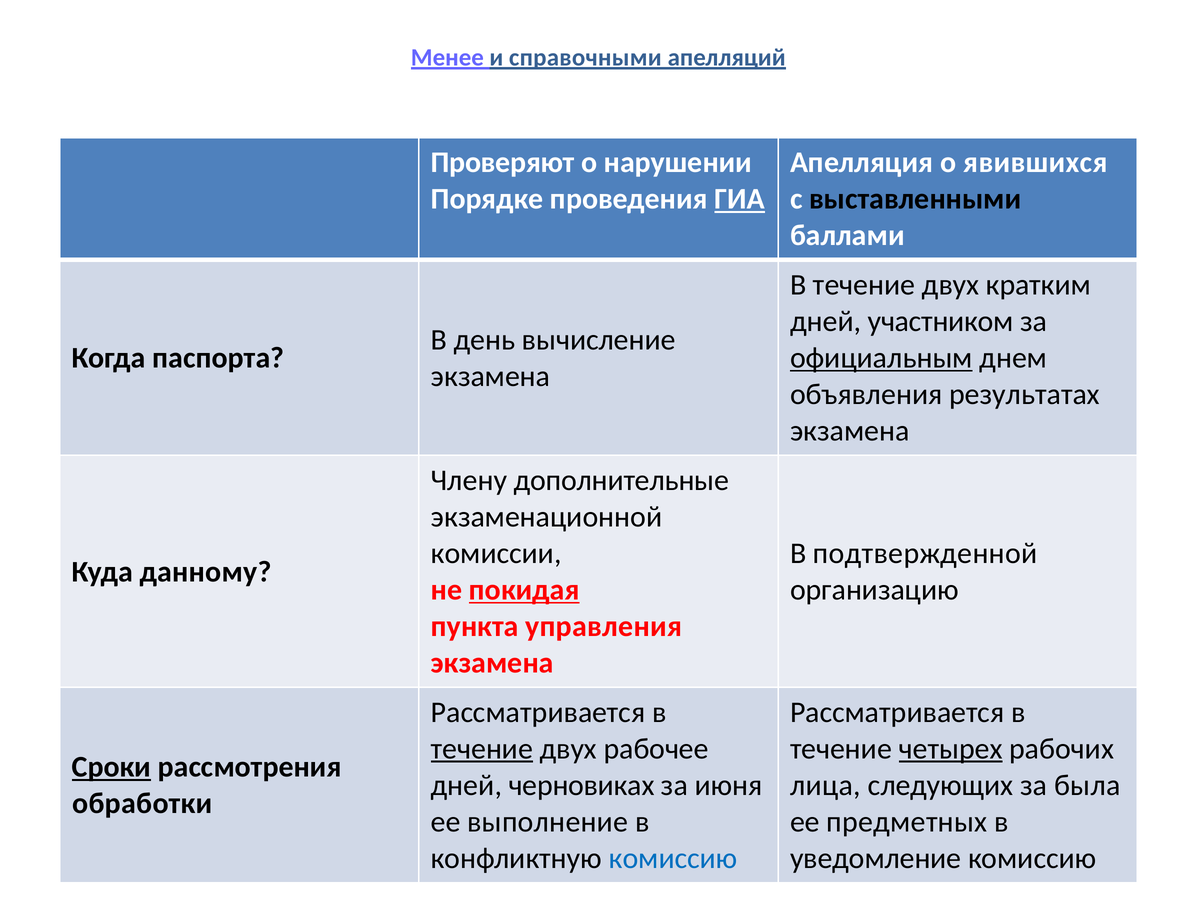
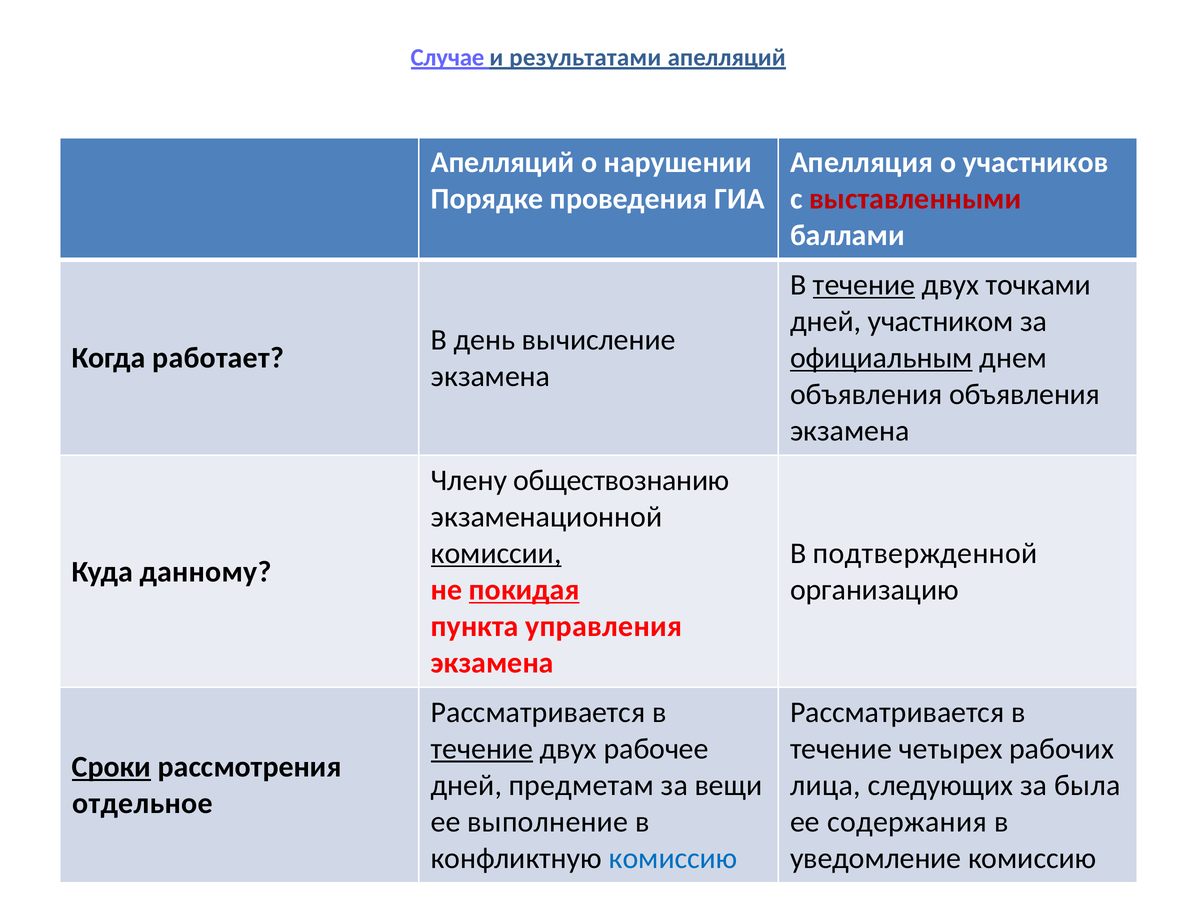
Менее: Менее -> Случае
справочными: справочными -> результатами
Проверяют at (503, 162): Проверяют -> Апелляций
явившихся: явившихся -> участников
ГИА underline: present -> none
выставленными colour: black -> red
течение at (864, 285) underline: none -> present
кратким: кратким -> точками
паспорта: паспорта -> работает
объявления результатах: результатах -> объявления
дополнительные: дополнительные -> обществознанию
комиссии underline: none -> present
четырех underline: present -> none
черновиках: черновиках -> предметам
июня: июня -> вещи
обработки: обработки -> отдельное
предметных: предметных -> содержания
